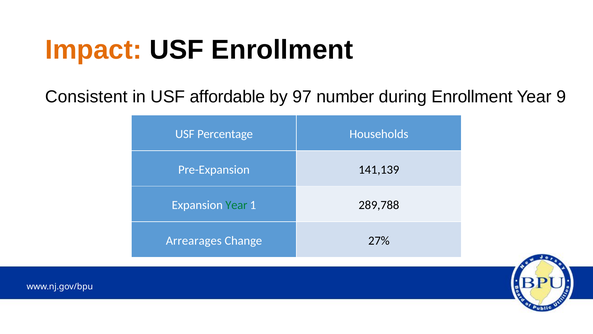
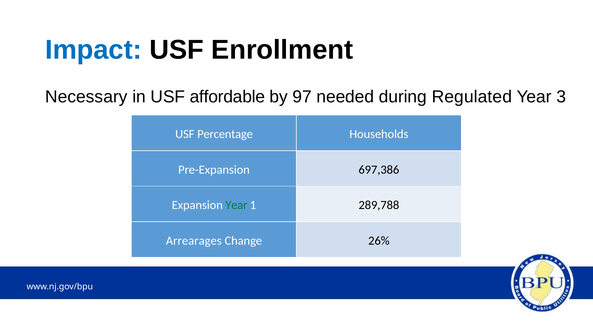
Impact colour: orange -> blue
Consistent: Consistent -> Necessary
number: number -> needed
during Enrollment: Enrollment -> Regulated
9: 9 -> 3
141,139: 141,139 -> 697,386
27%: 27% -> 26%
